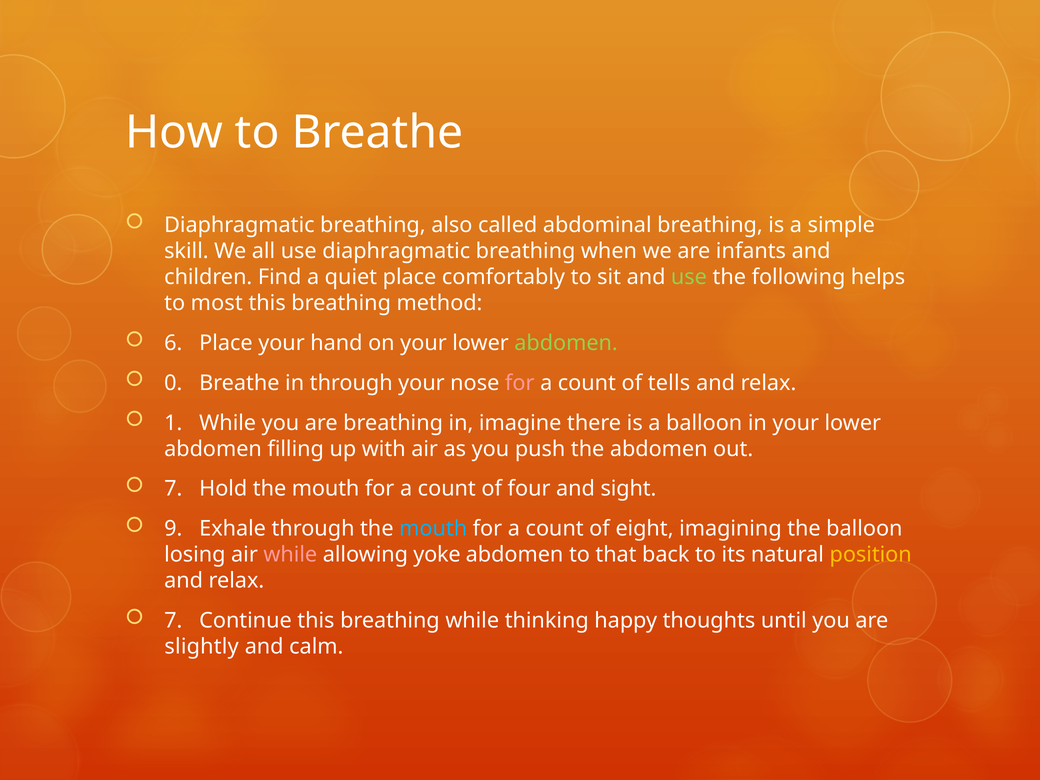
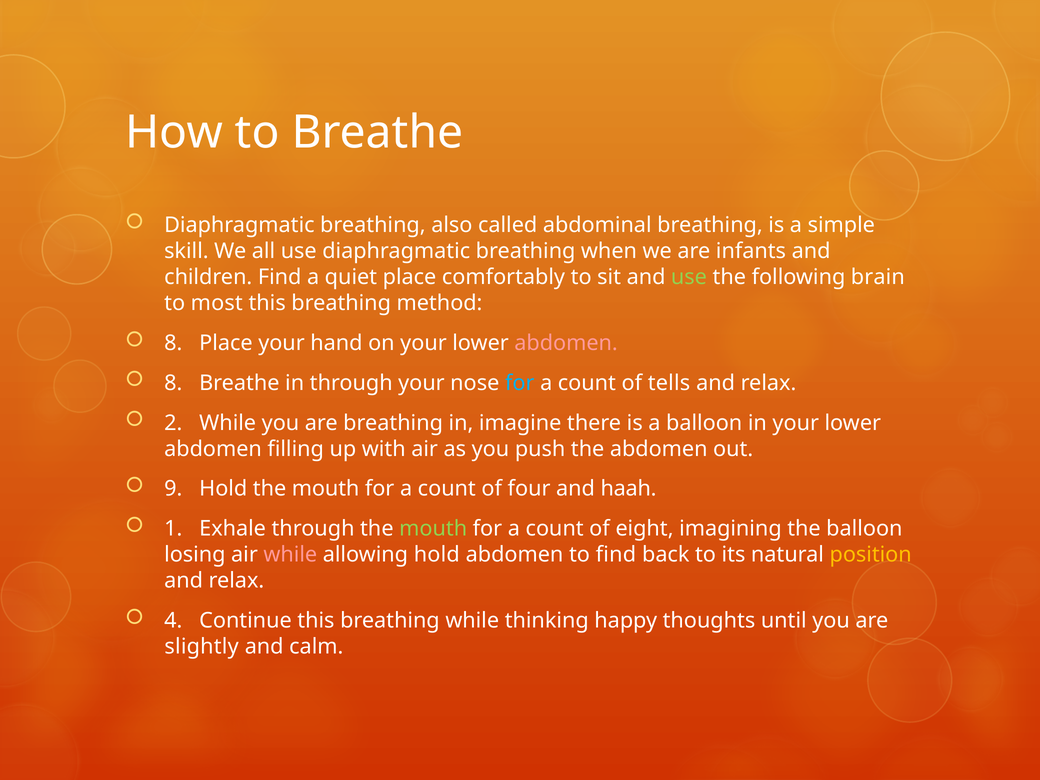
helps: helps -> brain
6 at (173, 343): 6 -> 8
abdomen at (566, 343) colour: light green -> pink
0 at (173, 383): 0 -> 8
for at (520, 383) colour: pink -> light blue
1: 1 -> 2
7 at (173, 489): 7 -> 9
sight: sight -> haah
9: 9 -> 1
mouth at (433, 529) colour: light blue -> light green
allowing yoke: yoke -> hold
to that: that -> find
7 at (173, 620): 7 -> 4
